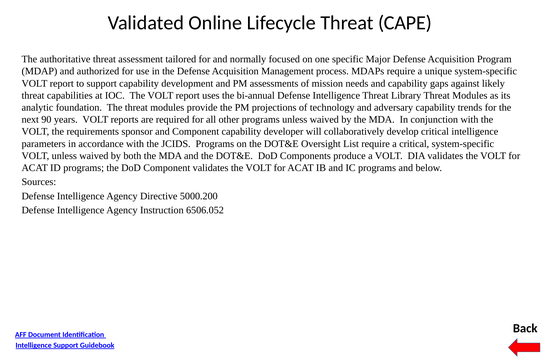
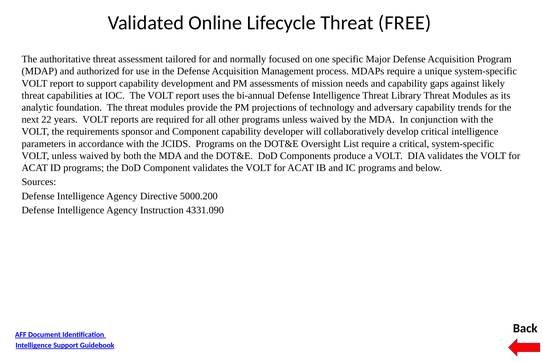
CAPE: CAPE -> FREE
90: 90 -> 22
6506.052: 6506.052 -> 4331.090
